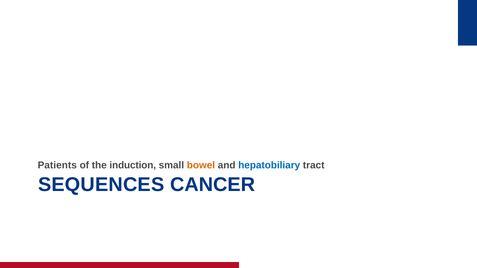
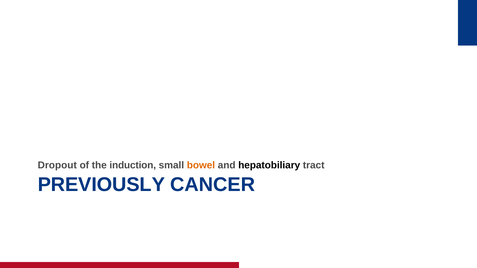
Patients: Patients -> Dropout
hepatobiliary colour: blue -> black
SEQUENCES: SEQUENCES -> PREVIOUSLY
